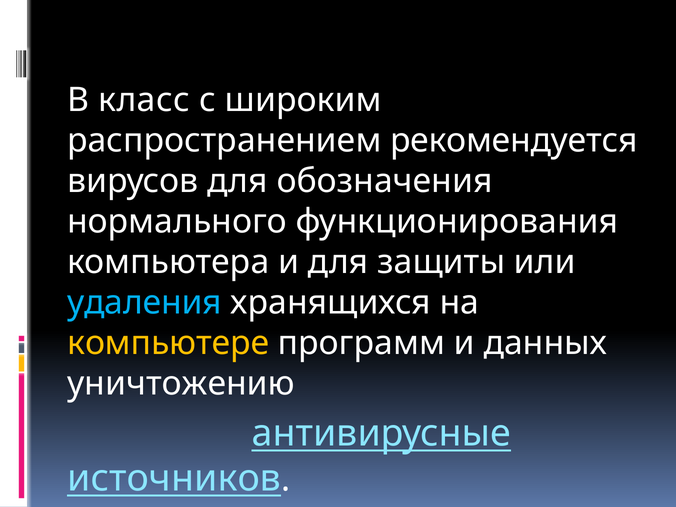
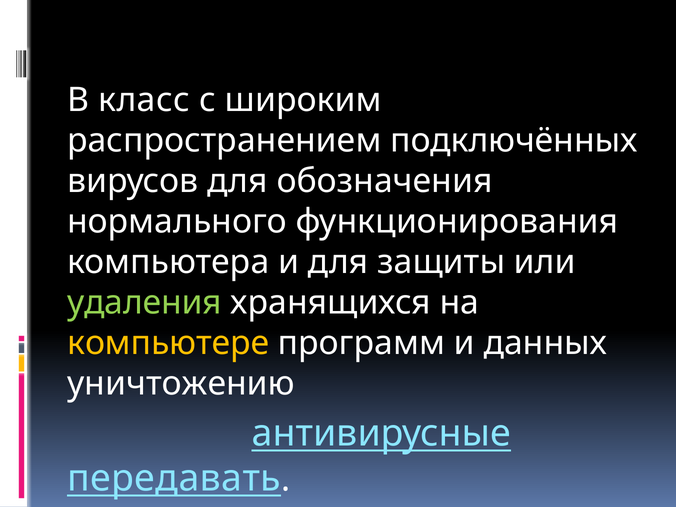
рекомендуется: рекомендуется -> подключённых
удаления colour: light blue -> light green
источников: источников -> передавать
